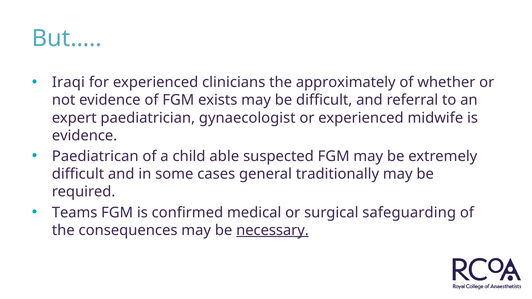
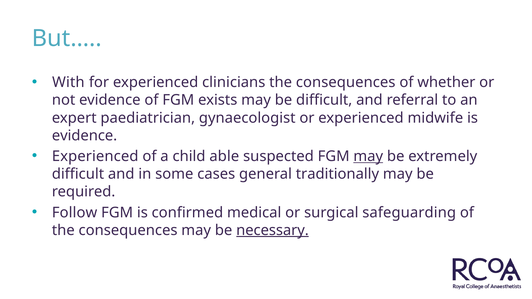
Iraqi: Iraqi -> With
clinicians the approximately: approximately -> consequences
Paediatrican at (95, 156): Paediatrican -> Experienced
may at (368, 156) underline: none -> present
Teams: Teams -> Follow
